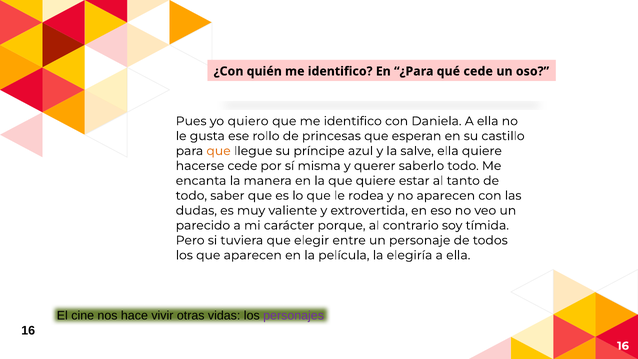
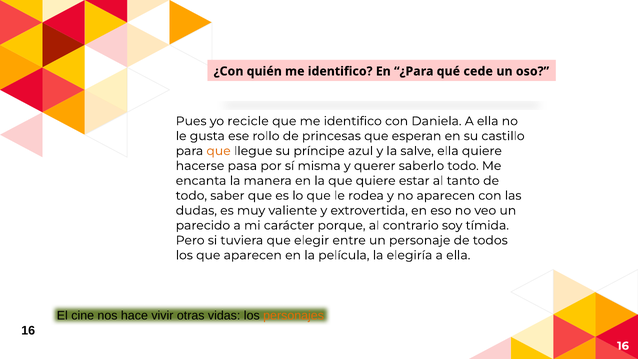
quiero: quiero -> recicle
hacerse cede: cede -> pasa
personajes colour: purple -> orange
